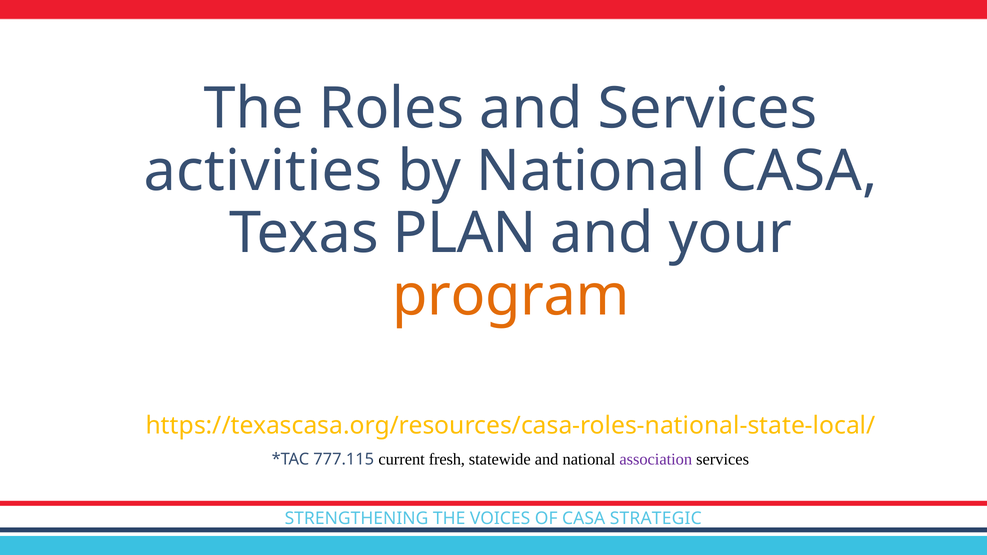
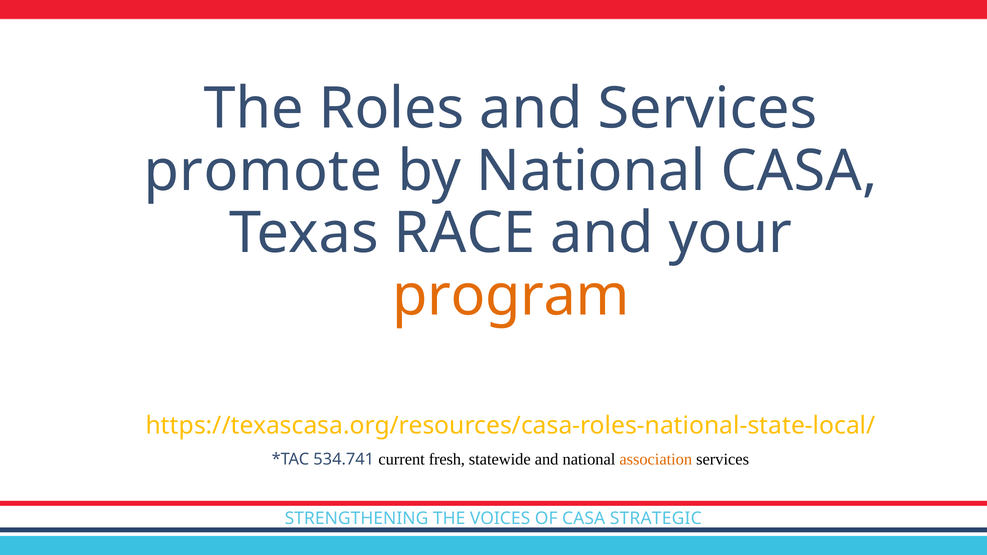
activities: activities -> promote
PLAN: PLAN -> RACE
777.115: 777.115 -> 534.741
association colour: purple -> orange
